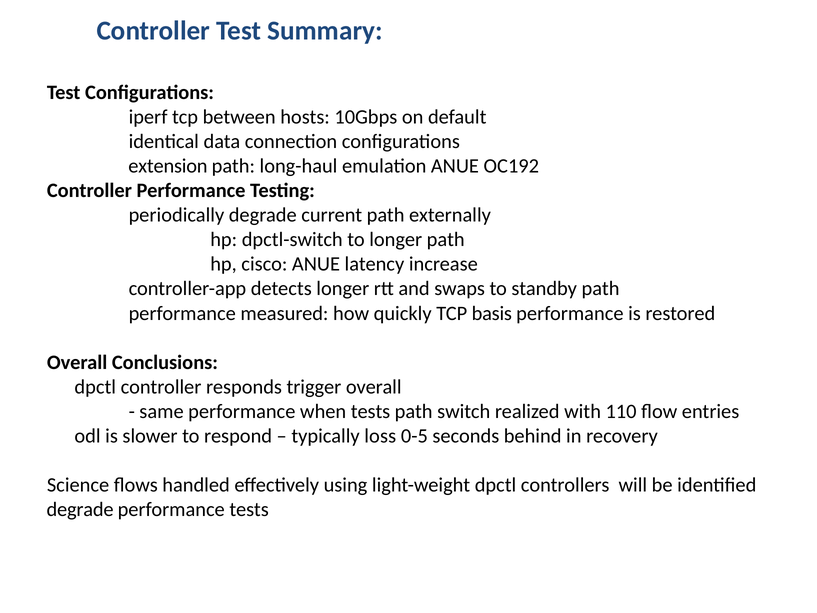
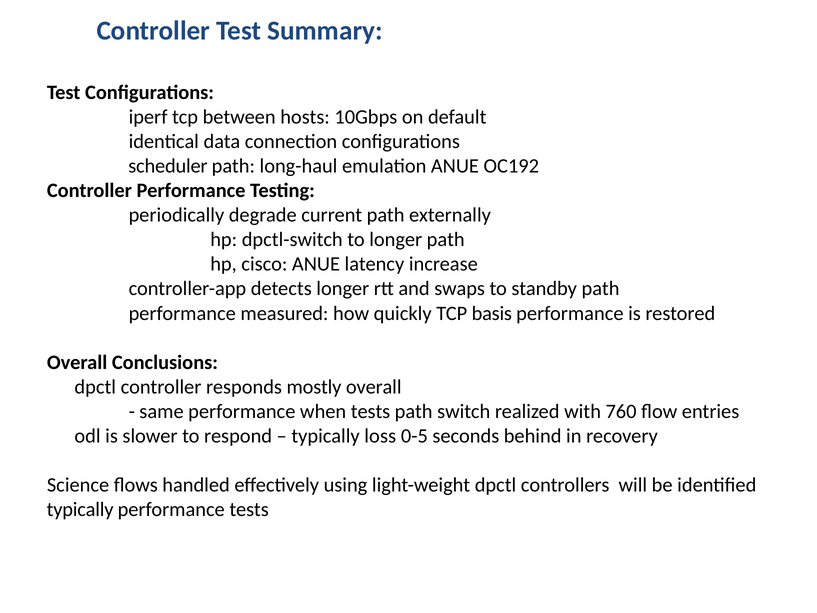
extension: extension -> scheduler
trigger: trigger -> mostly
110: 110 -> 760
degrade at (80, 509): degrade -> typically
